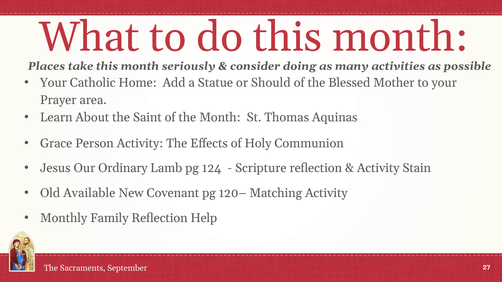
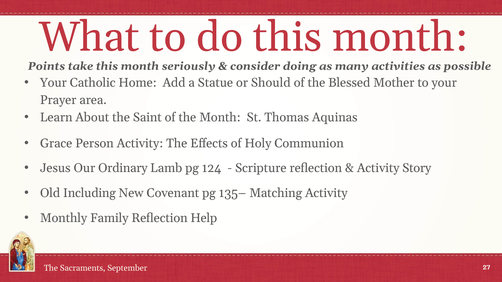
Places: Places -> Points
Stain: Stain -> Story
Available: Available -> Including
120–: 120– -> 135–
